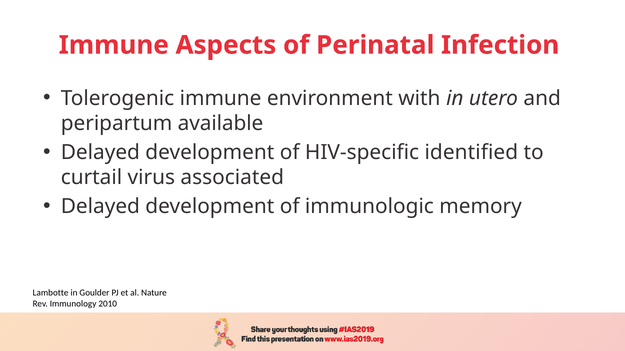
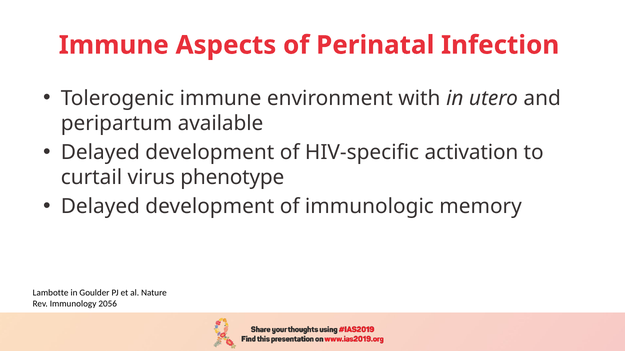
identified: identified -> activation
associated: associated -> phenotype
2010: 2010 -> 2056
